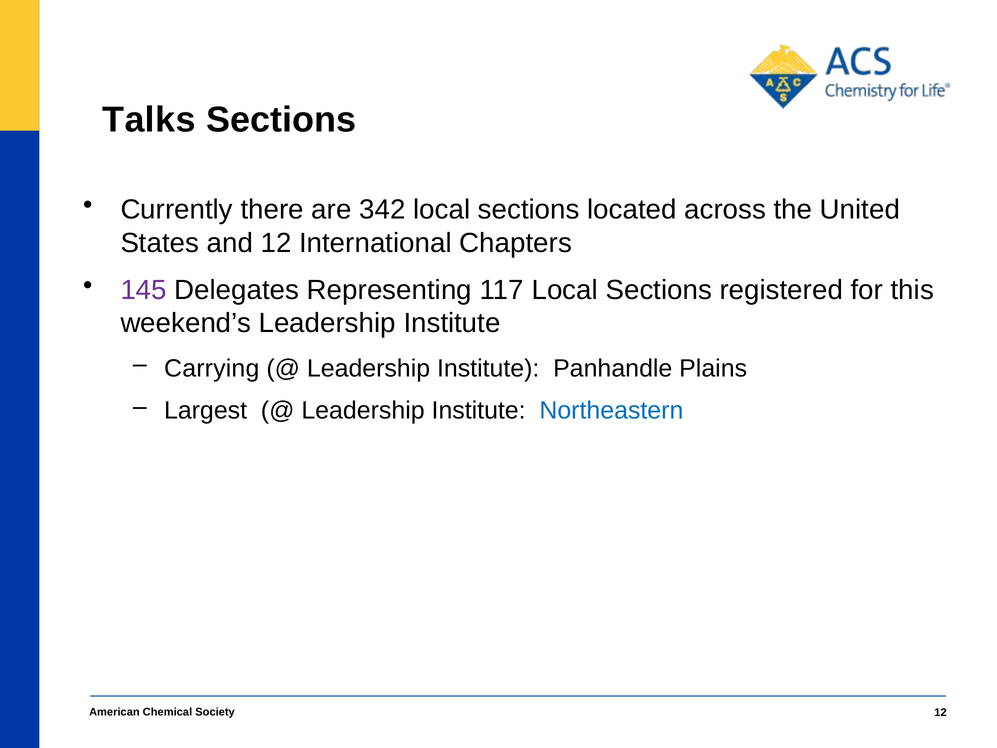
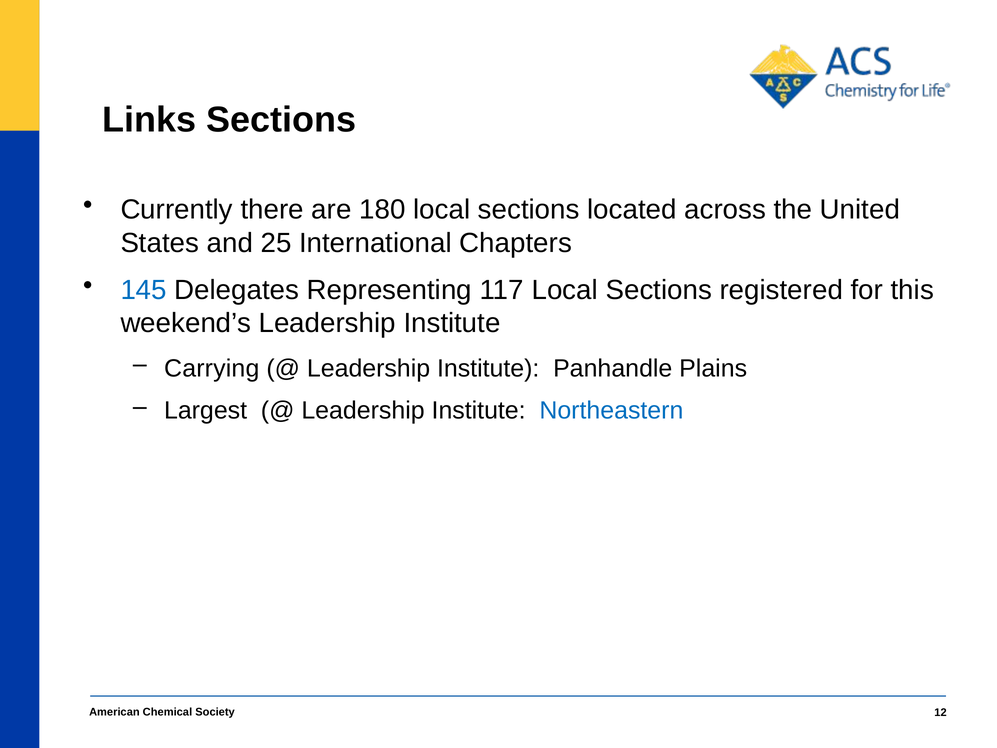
Talks: Talks -> Links
342: 342 -> 180
and 12: 12 -> 25
145 colour: purple -> blue
